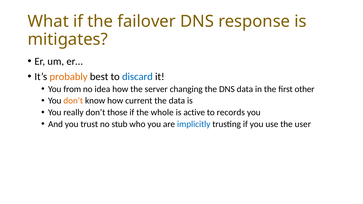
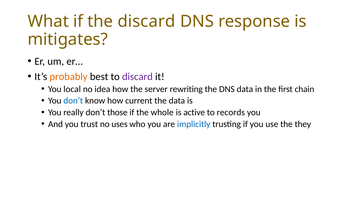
the failover: failover -> discard
discard at (137, 77) colour: blue -> purple
from: from -> local
changing: changing -> rewriting
other: other -> chain
don’t at (73, 101) colour: orange -> blue
stub: stub -> uses
user: user -> they
